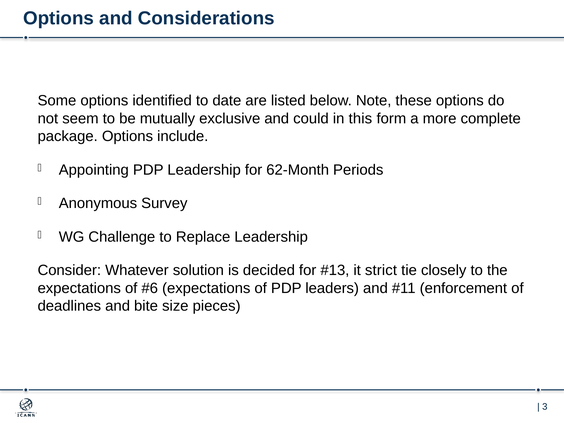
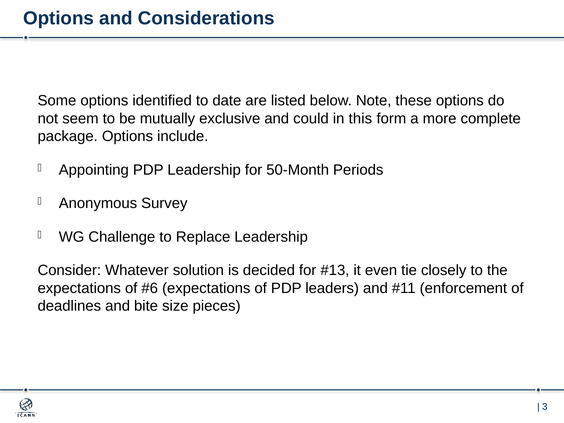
62-Month: 62-Month -> 50-Month
strict: strict -> even
